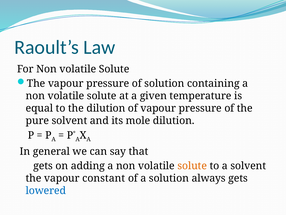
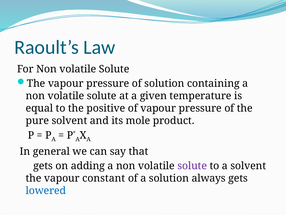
the dilution: dilution -> positive
mole dilution: dilution -> product
solute at (192, 166) colour: orange -> purple
